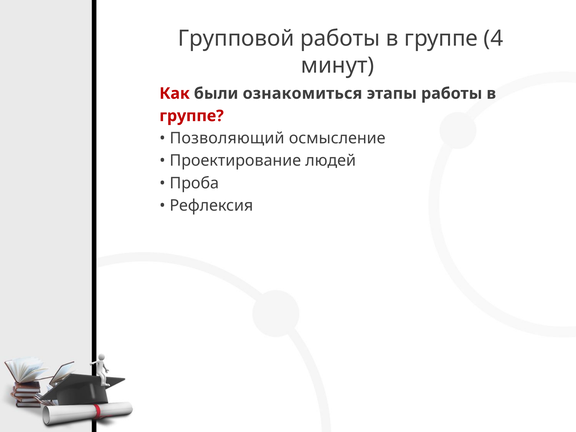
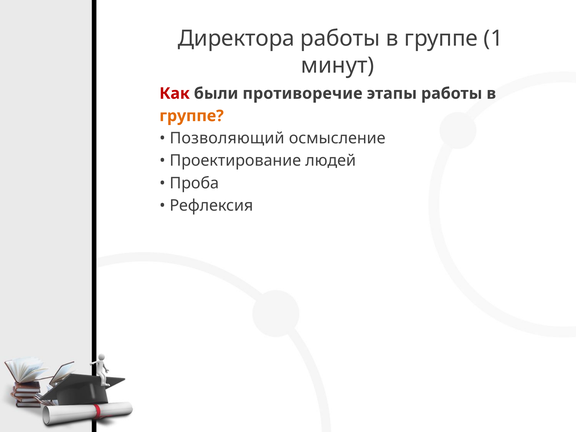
Групповой: Групповой -> Директора
4: 4 -> 1
ознакомиться: ознакомиться -> противоречие
группе at (192, 116) colour: red -> orange
